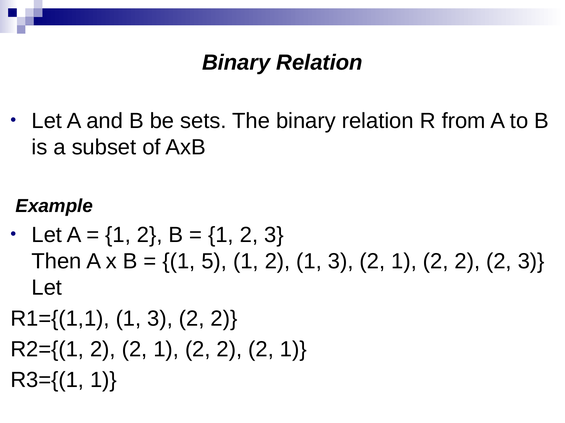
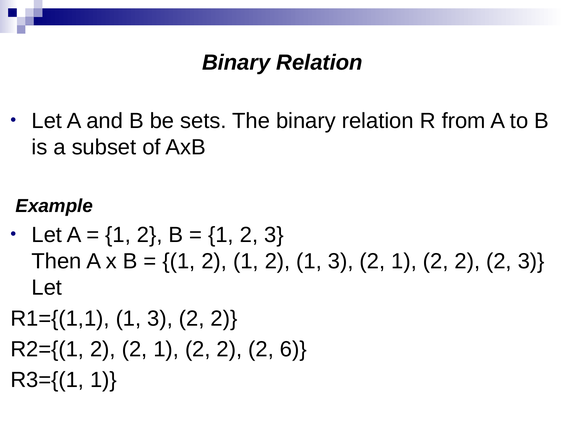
5 at (214, 262): 5 -> 2
2 2 2 1: 1 -> 6
